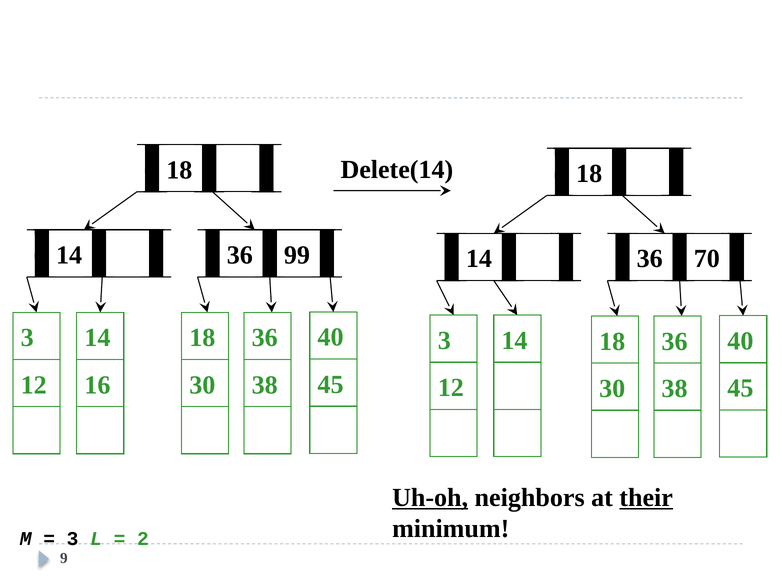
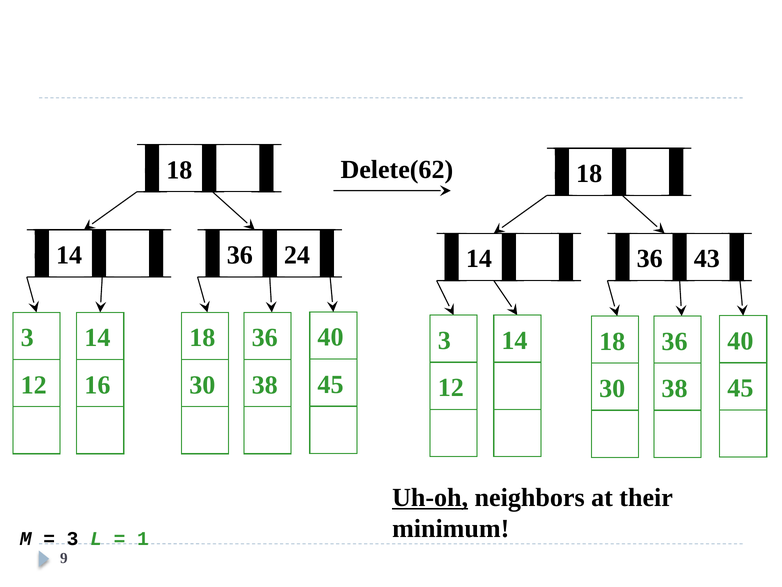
Delete(14: Delete(14 -> Delete(62
99: 99 -> 24
70: 70 -> 43
their underline: present -> none
2: 2 -> 1
